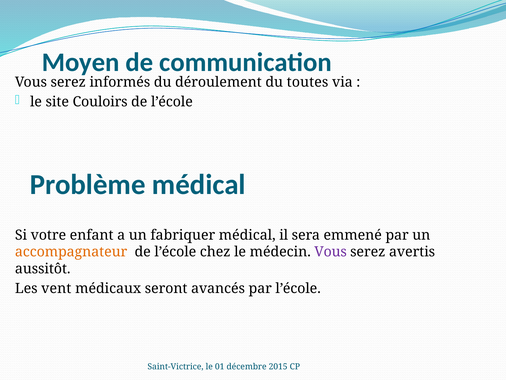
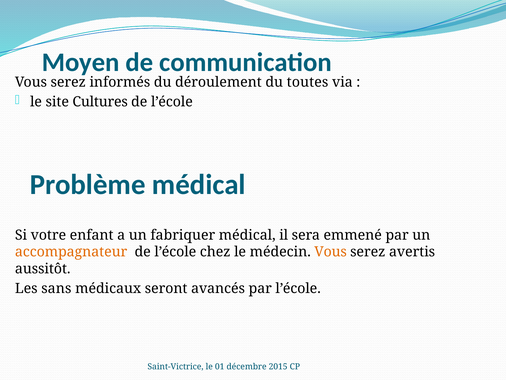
Couloirs: Couloirs -> Cultures
Vous at (331, 252) colour: purple -> orange
vent: vent -> sans
